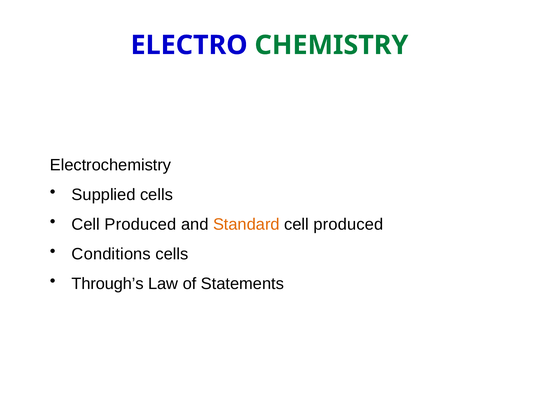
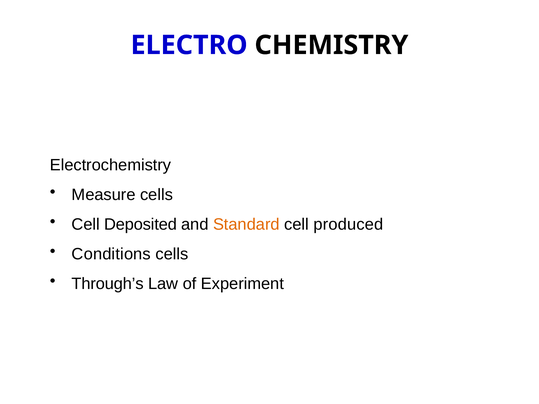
CHEMISTRY colour: green -> black
Supplied: Supplied -> Measure
Produced at (140, 225): Produced -> Deposited
Statements: Statements -> Experiment
